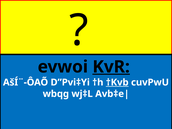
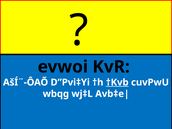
KvR underline: present -> none
